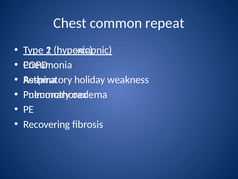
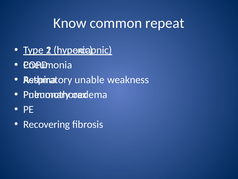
Chest: Chest -> Know
holiday: holiday -> unable
